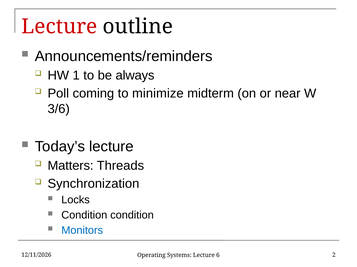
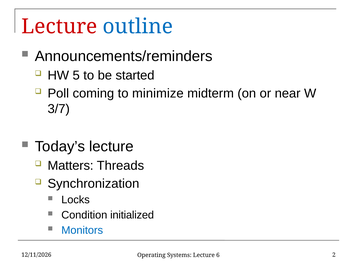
outline colour: black -> blue
1: 1 -> 5
always: always -> started
3/6: 3/6 -> 3/7
Condition condition: condition -> initialized
